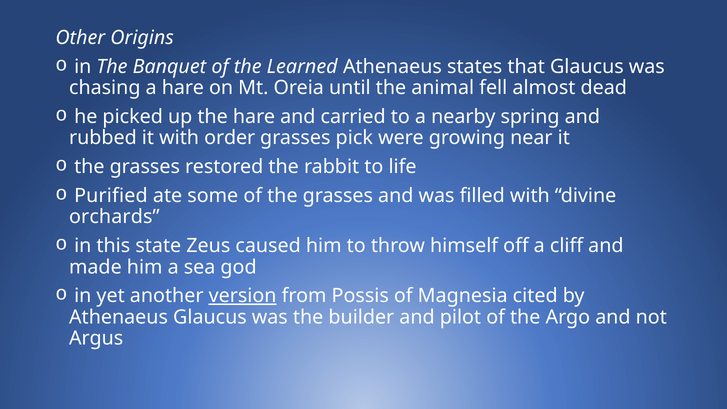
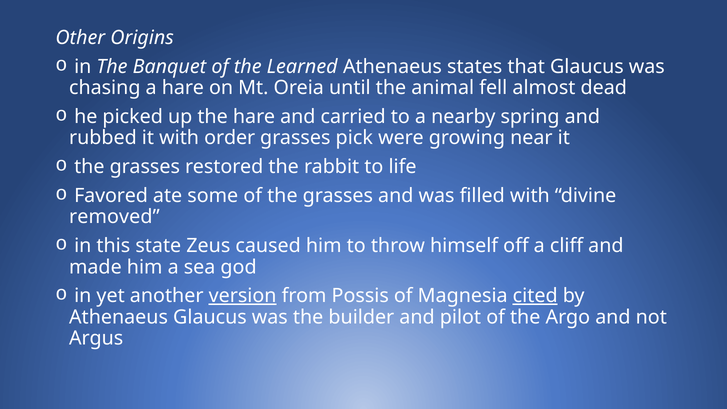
Purified: Purified -> Favored
orchards: orchards -> removed
cited underline: none -> present
